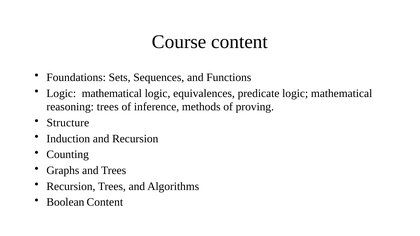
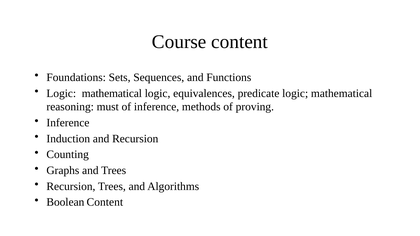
reasoning trees: trees -> must
Structure at (68, 123): Structure -> Inference
